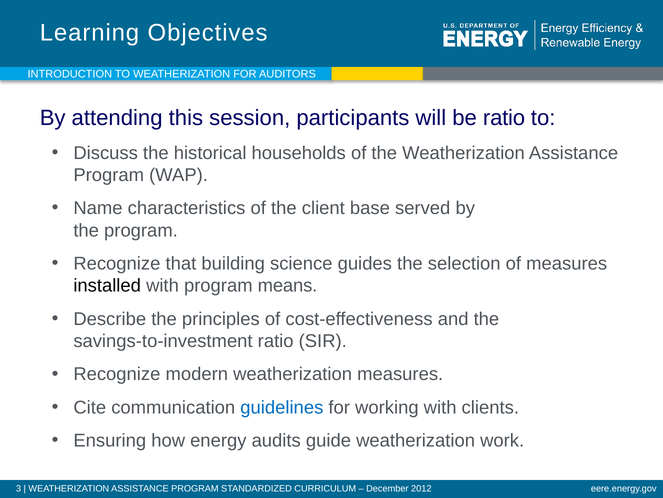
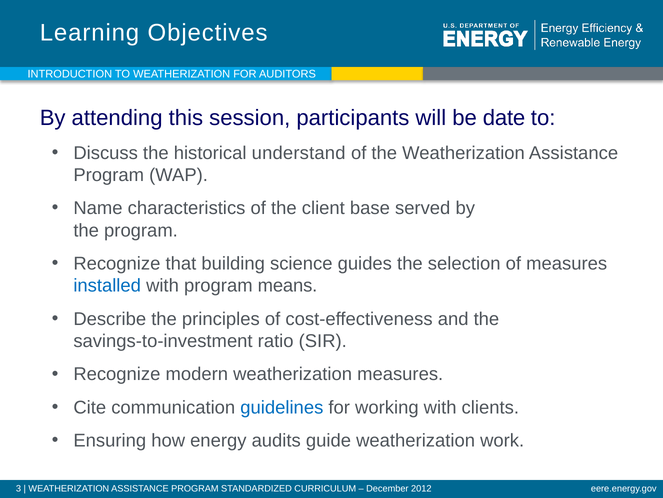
be ratio: ratio -> date
households: households -> understand
installed colour: black -> blue
